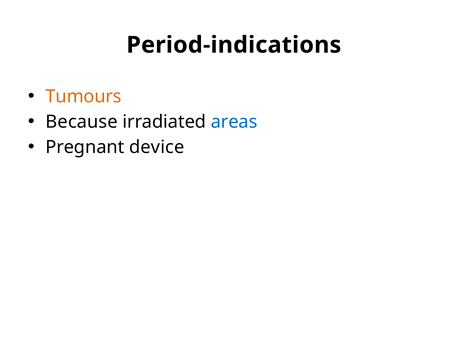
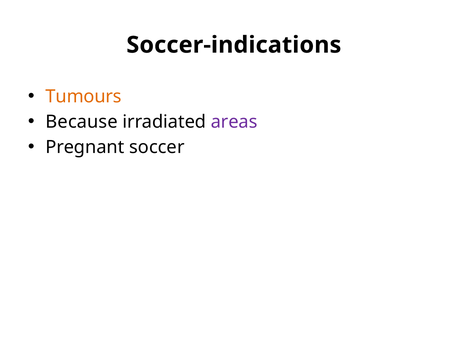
Period-indications: Period-indications -> Soccer-indications
areas colour: blue -> purple
device: device -> soccer
